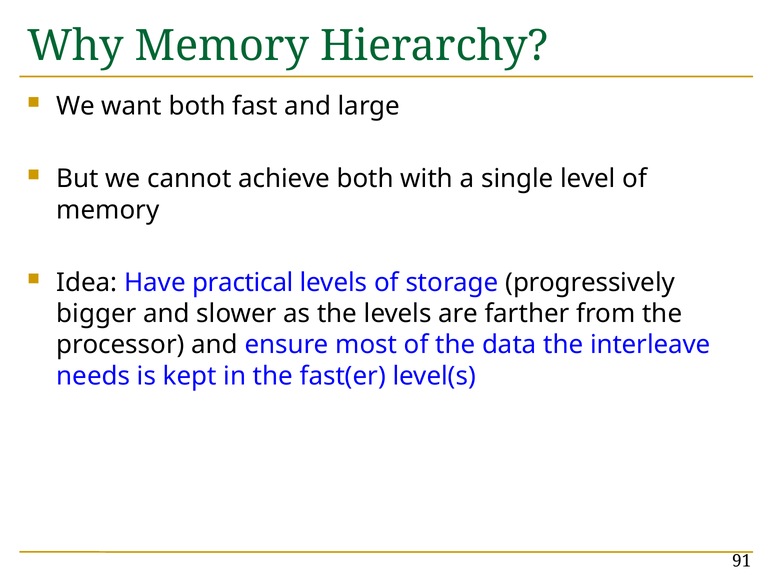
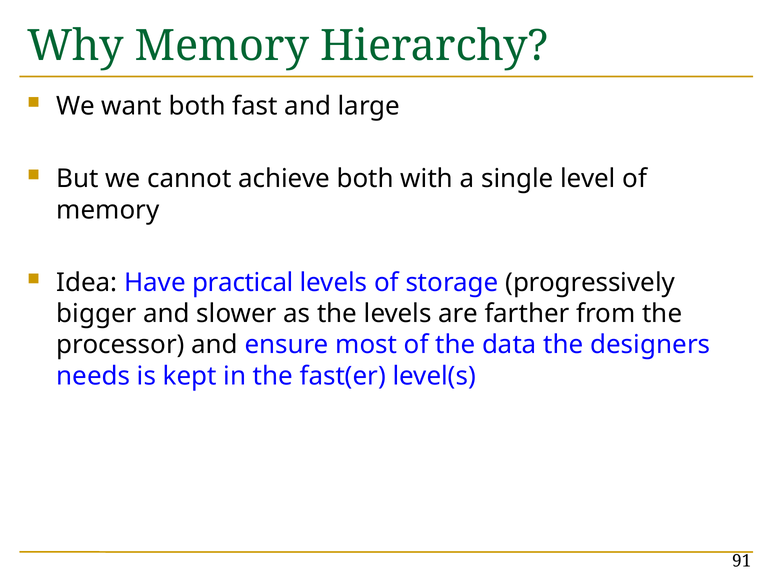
interleave: interleave -> designers
